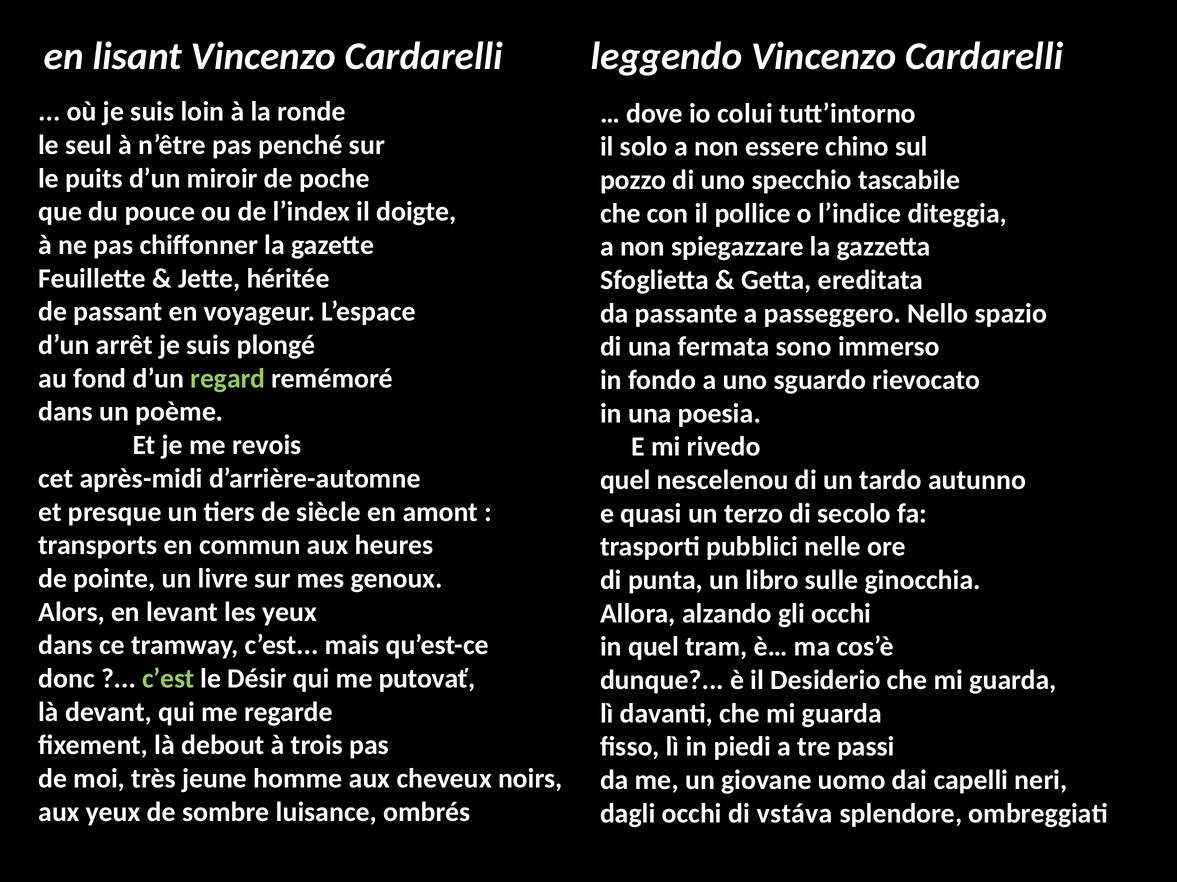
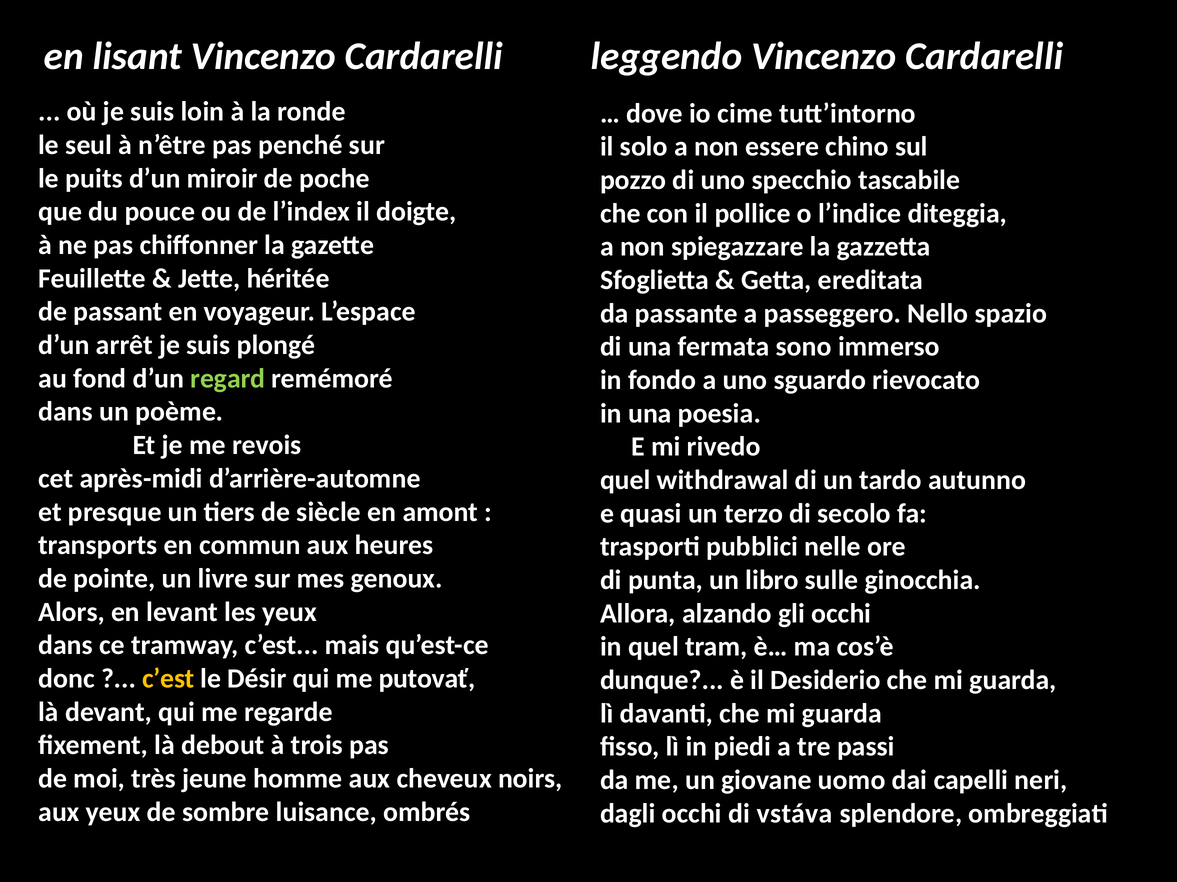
colui: colui -> cime
nescelenou: nescelenou -> withdrawal
c’est at (168, 679) colour: light green -> yellow
